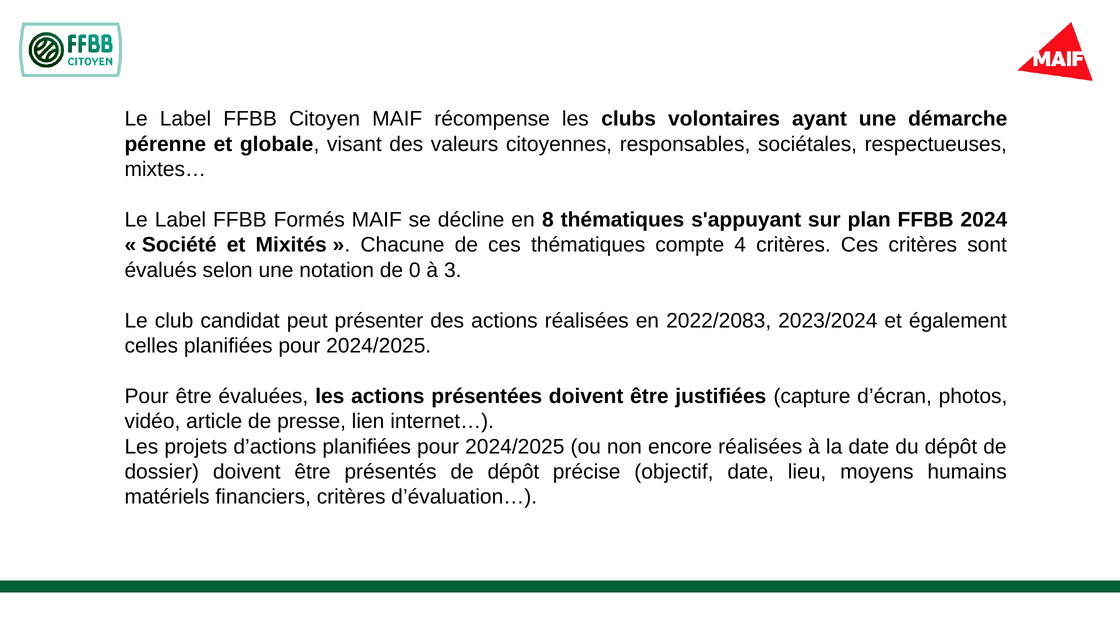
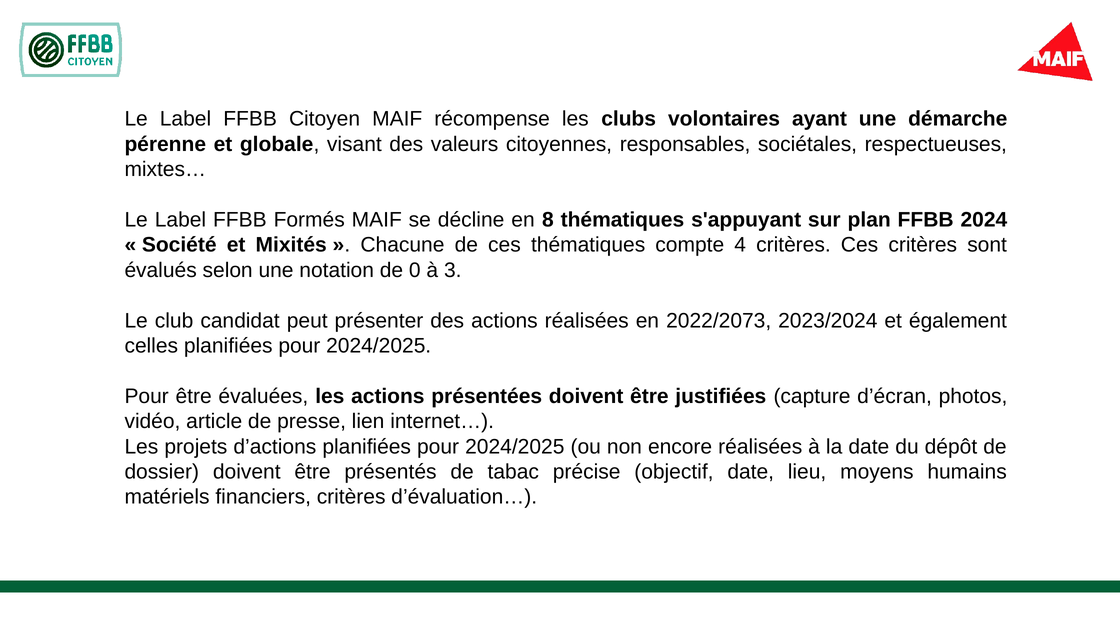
2022/2083: 2022/2083 -> 2022/2073
de dépôt: dépôt -> tabac
